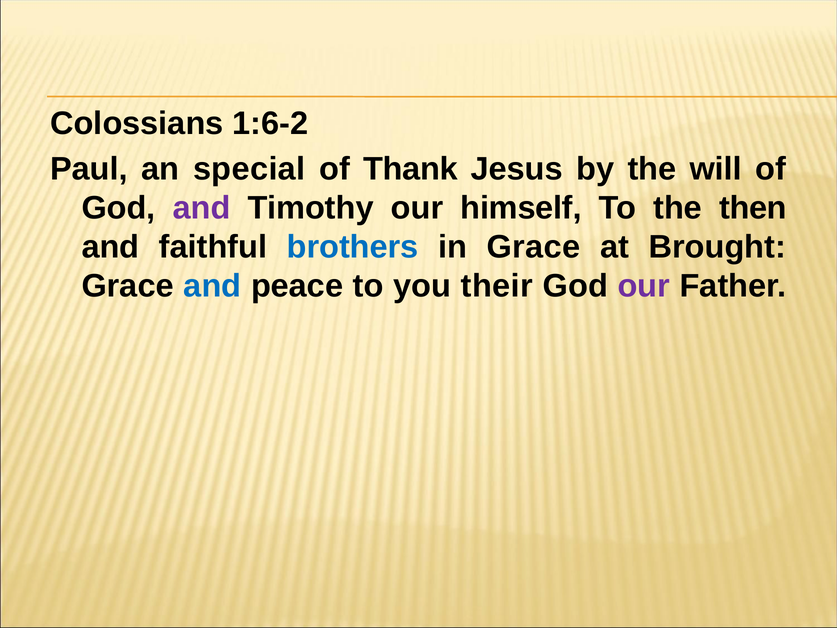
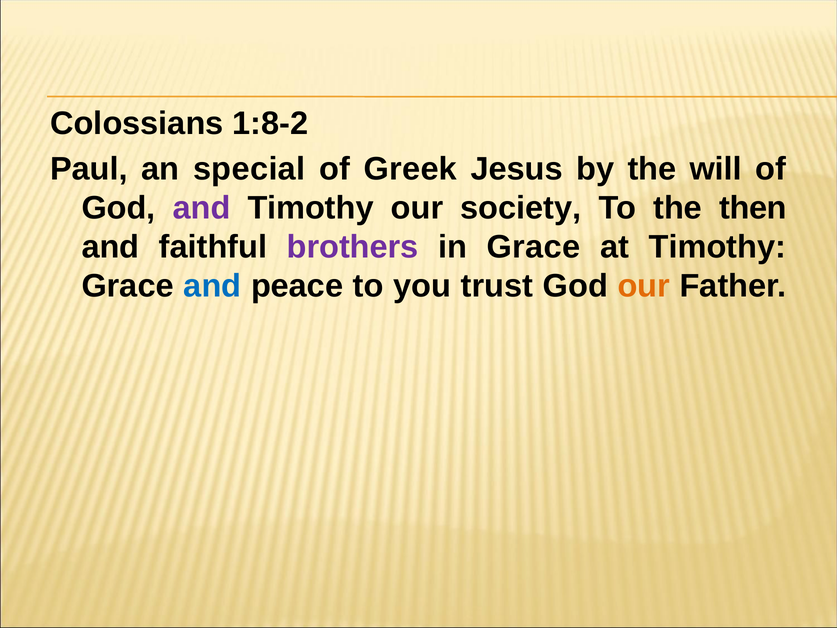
1:6-2: 1:6-2 -> 1:8-2
Thank: Thank -> Greek
himself: himself -> society
brothers colour: blue -> purple
at Brought: Brought -> Timothy
their: their -> trust
our at (644, 286) colour: purple -> orange
